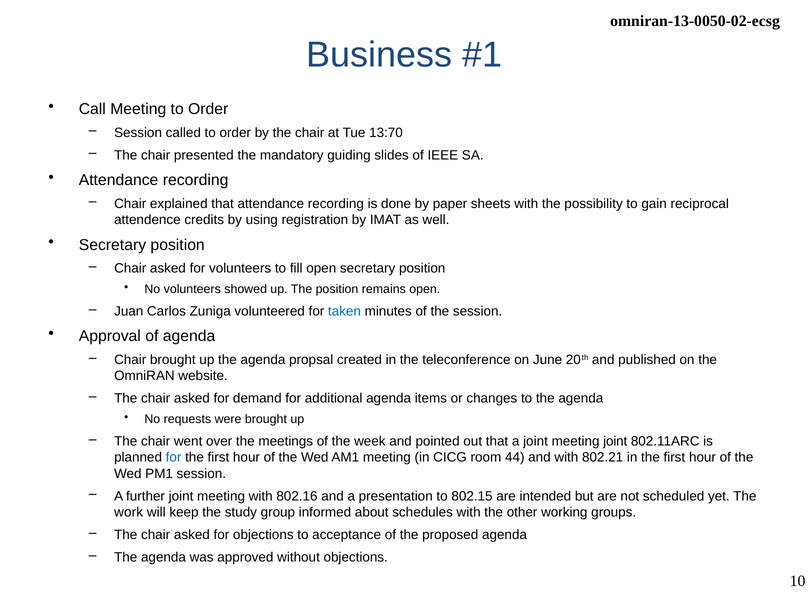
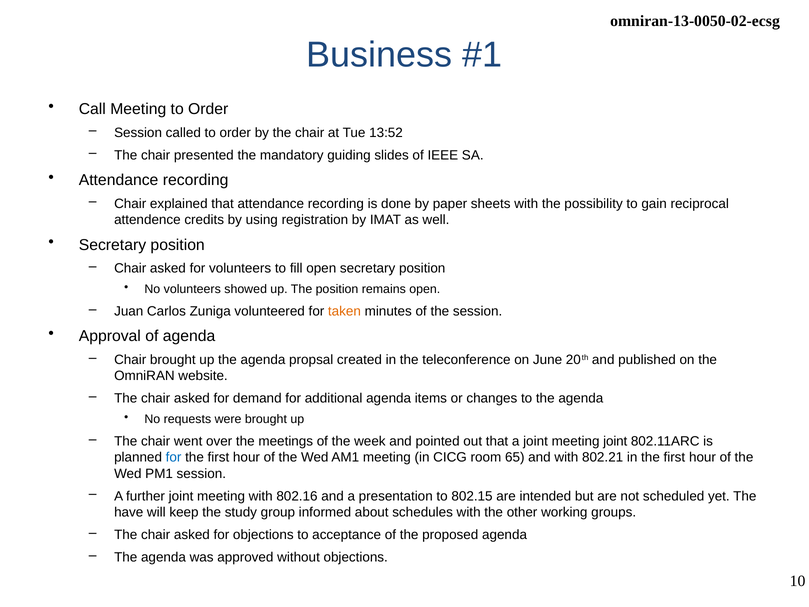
13:70: 13:70 -> 13:52
taken colour: blue -> orange
44: 44 -> 65
work: work -> have
